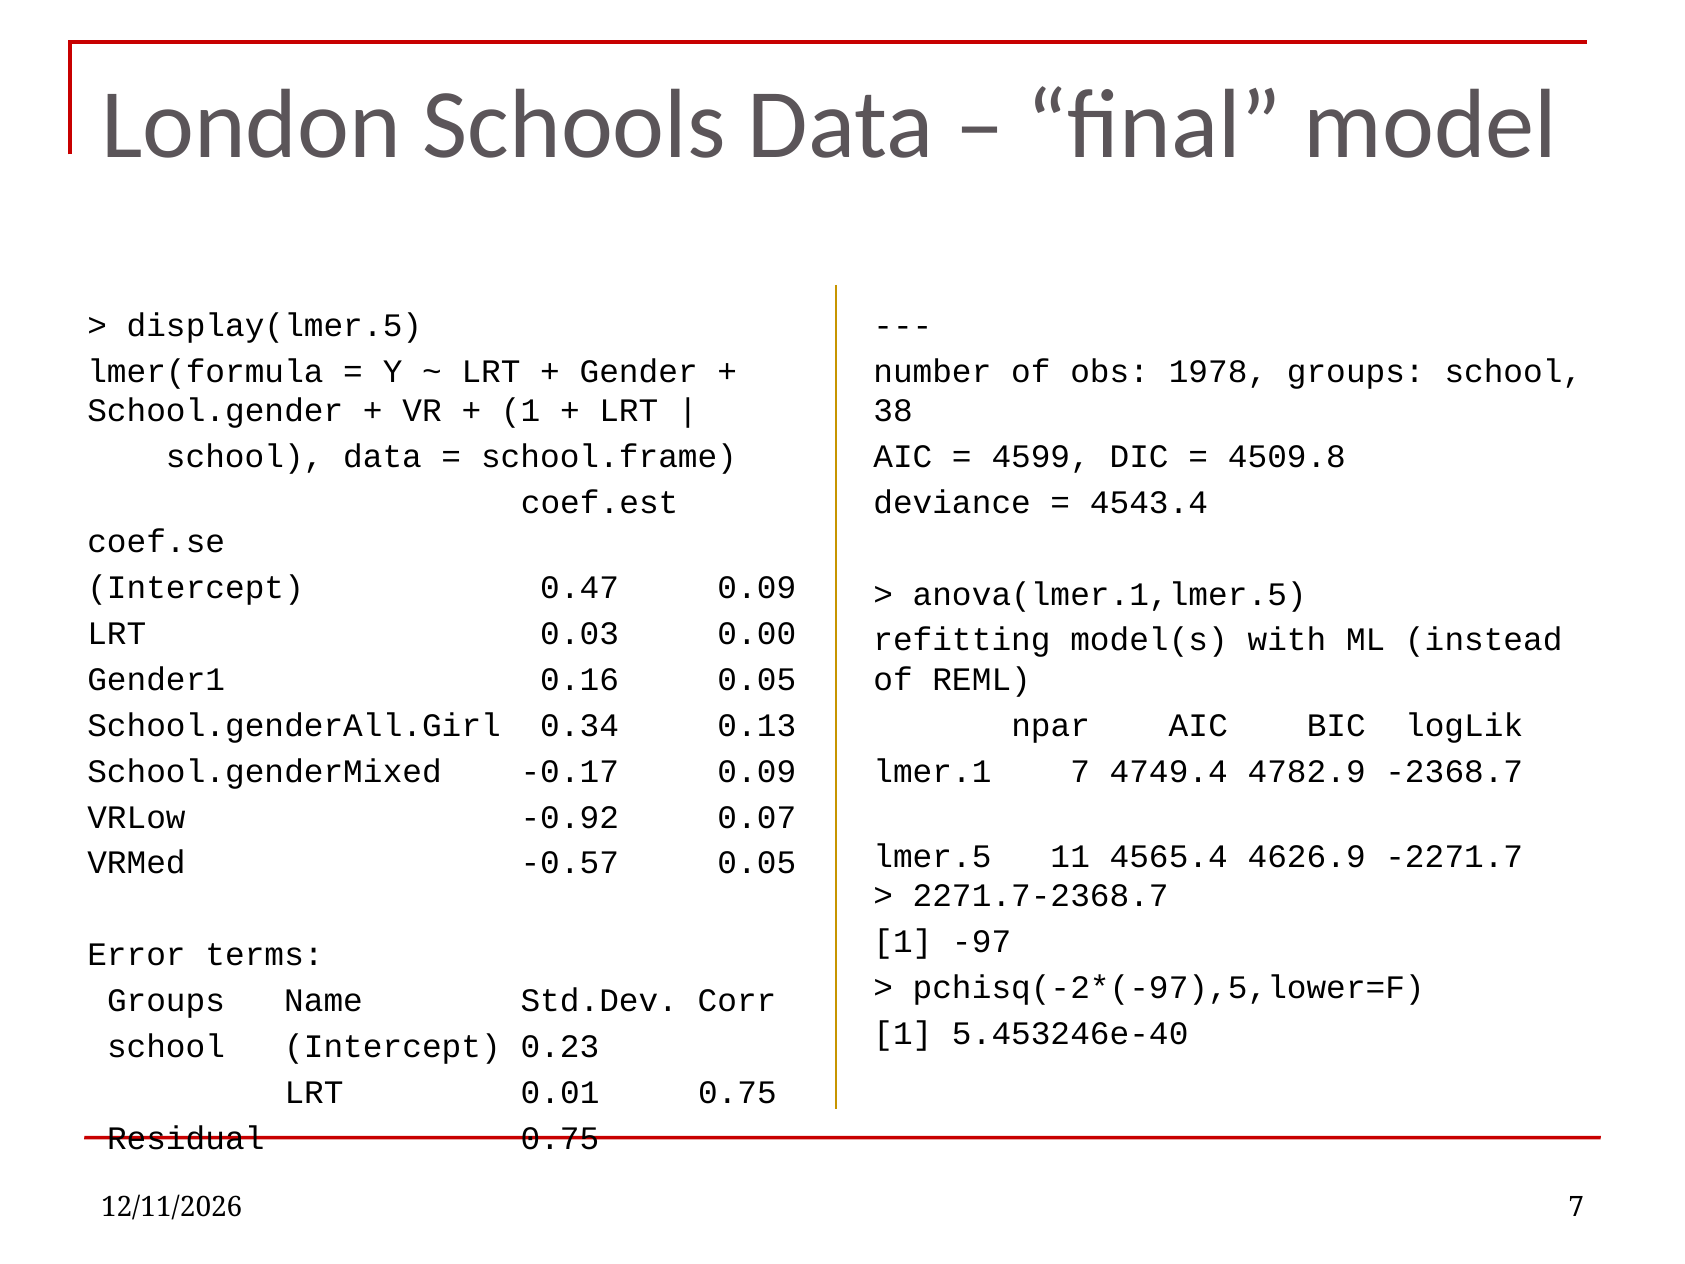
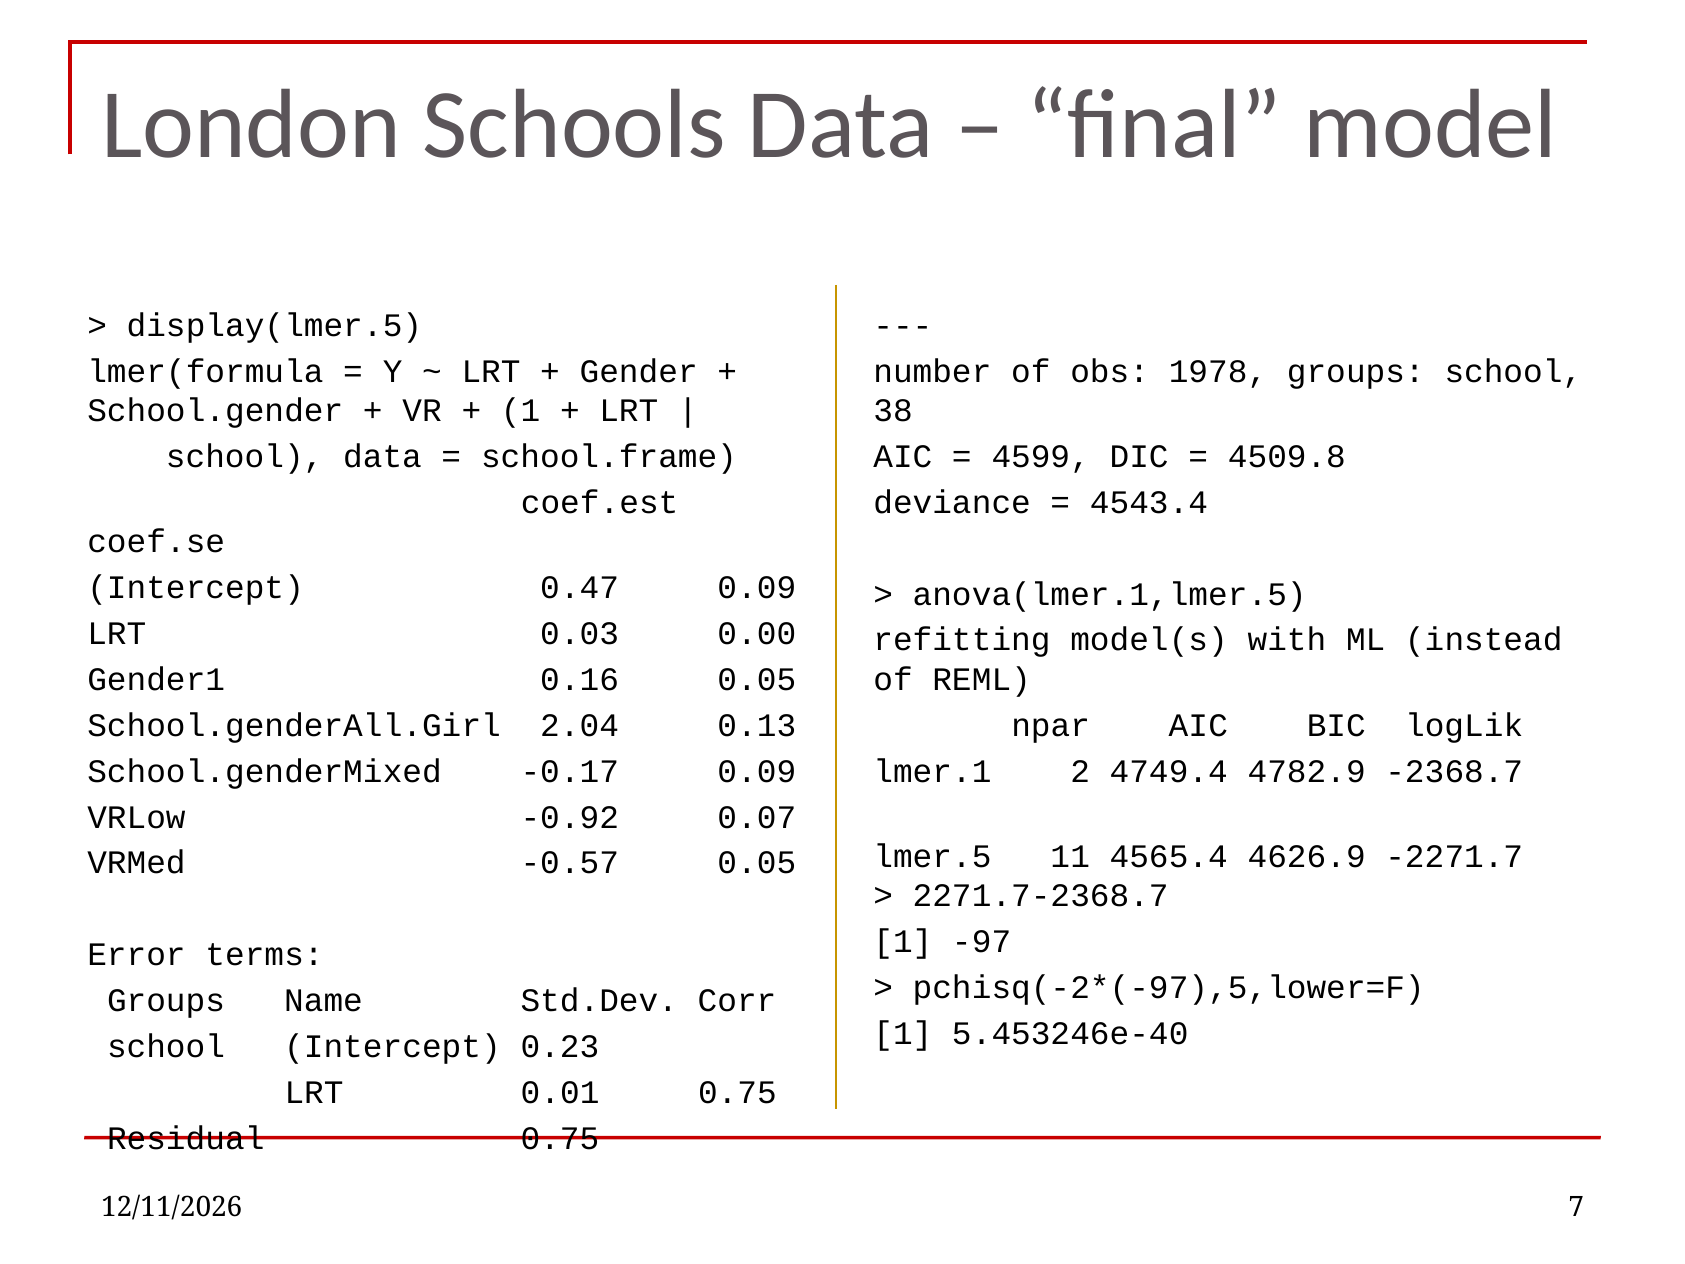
0.34: 0.34 -> 2.04
lmer.1 7: 7 -> 2
